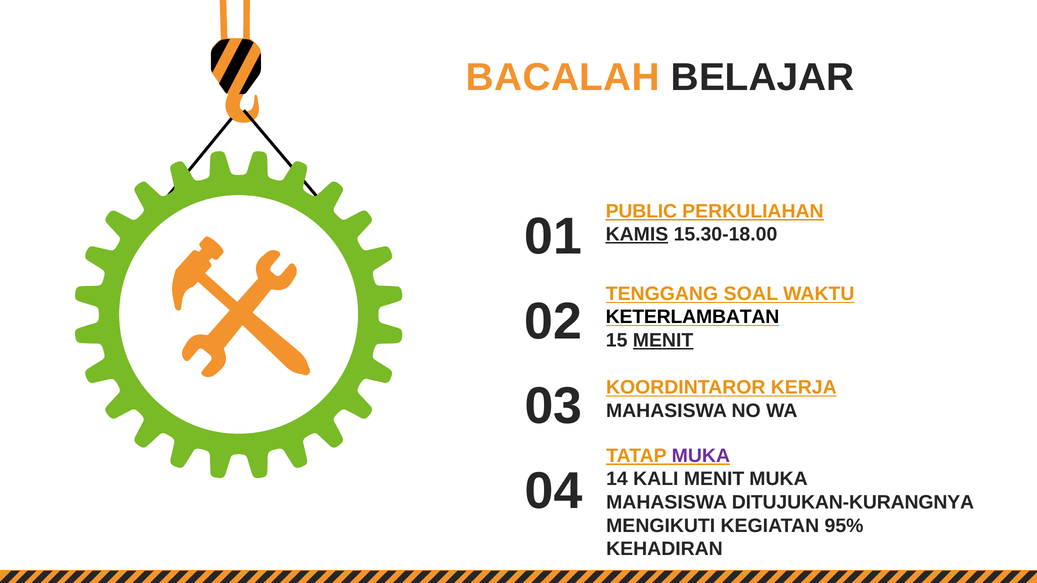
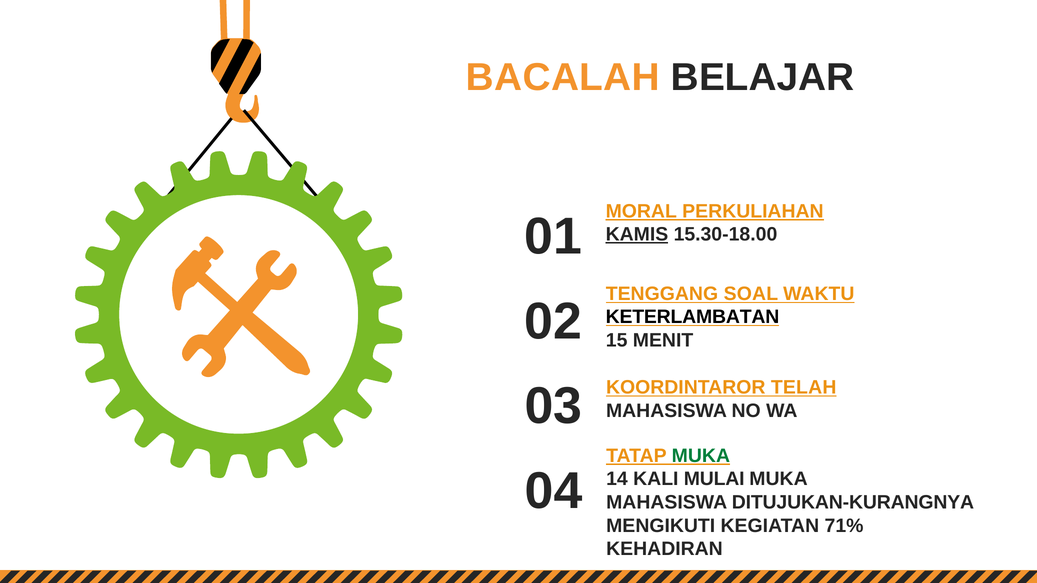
PUBLIC: PUBLIC -> MORAL
MENIT at (663, 341) underline: present -> none
KERJA: KERJA -> TELAH
MUKA at (701, 456) colour: purple -> green
KALI MENIT: MENIT -> MULAI
95%: 95% -> 71%
